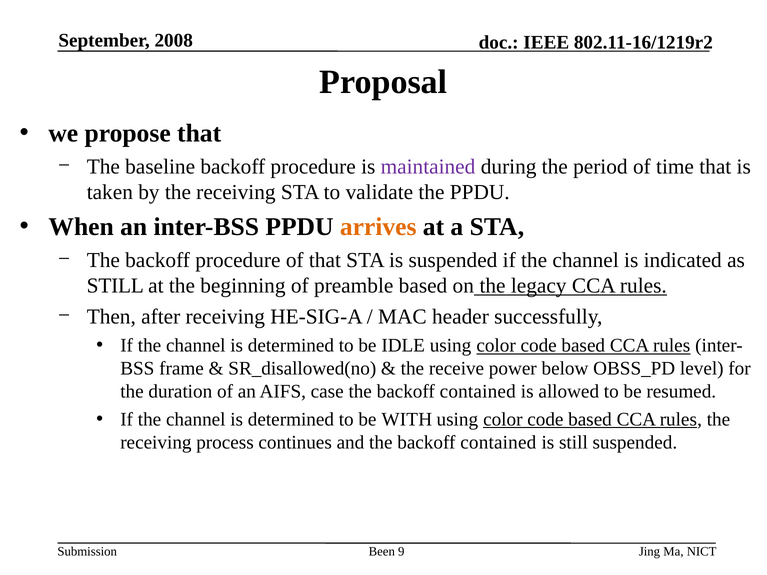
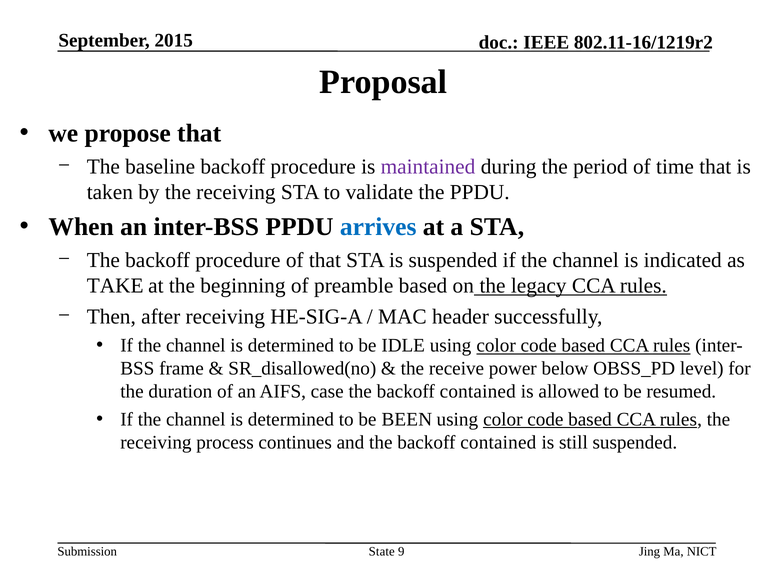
2008: 2008 -> 2015
arrives colour: orange -> blue
STILL at (115, 286): STILL -> TAKE
WITH: WITH -> BEEN
Been: Been -> State
